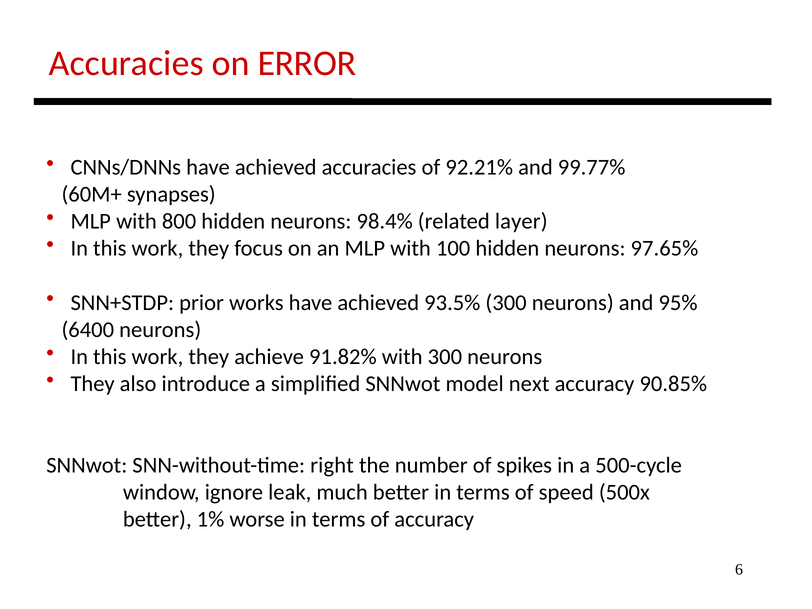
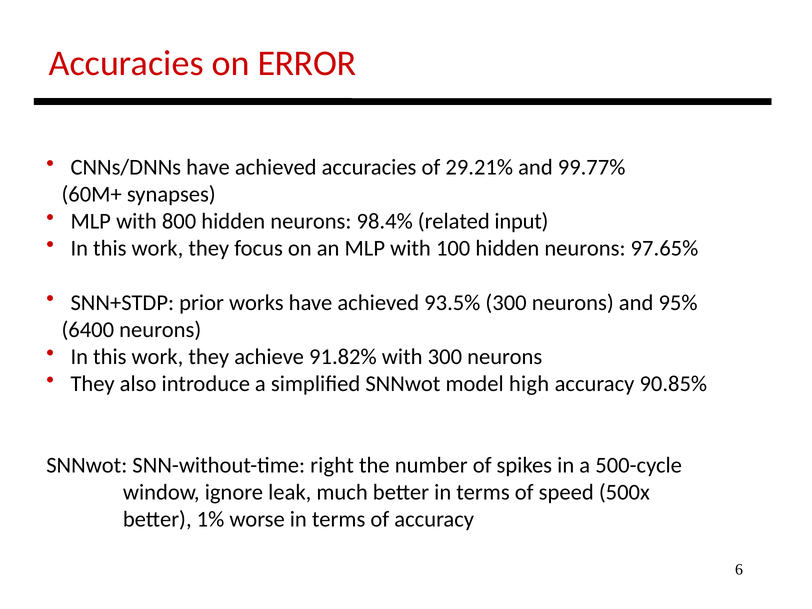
92.21%: 92.21% -> 29.21%
layer: layer -> input
next: next -> high
